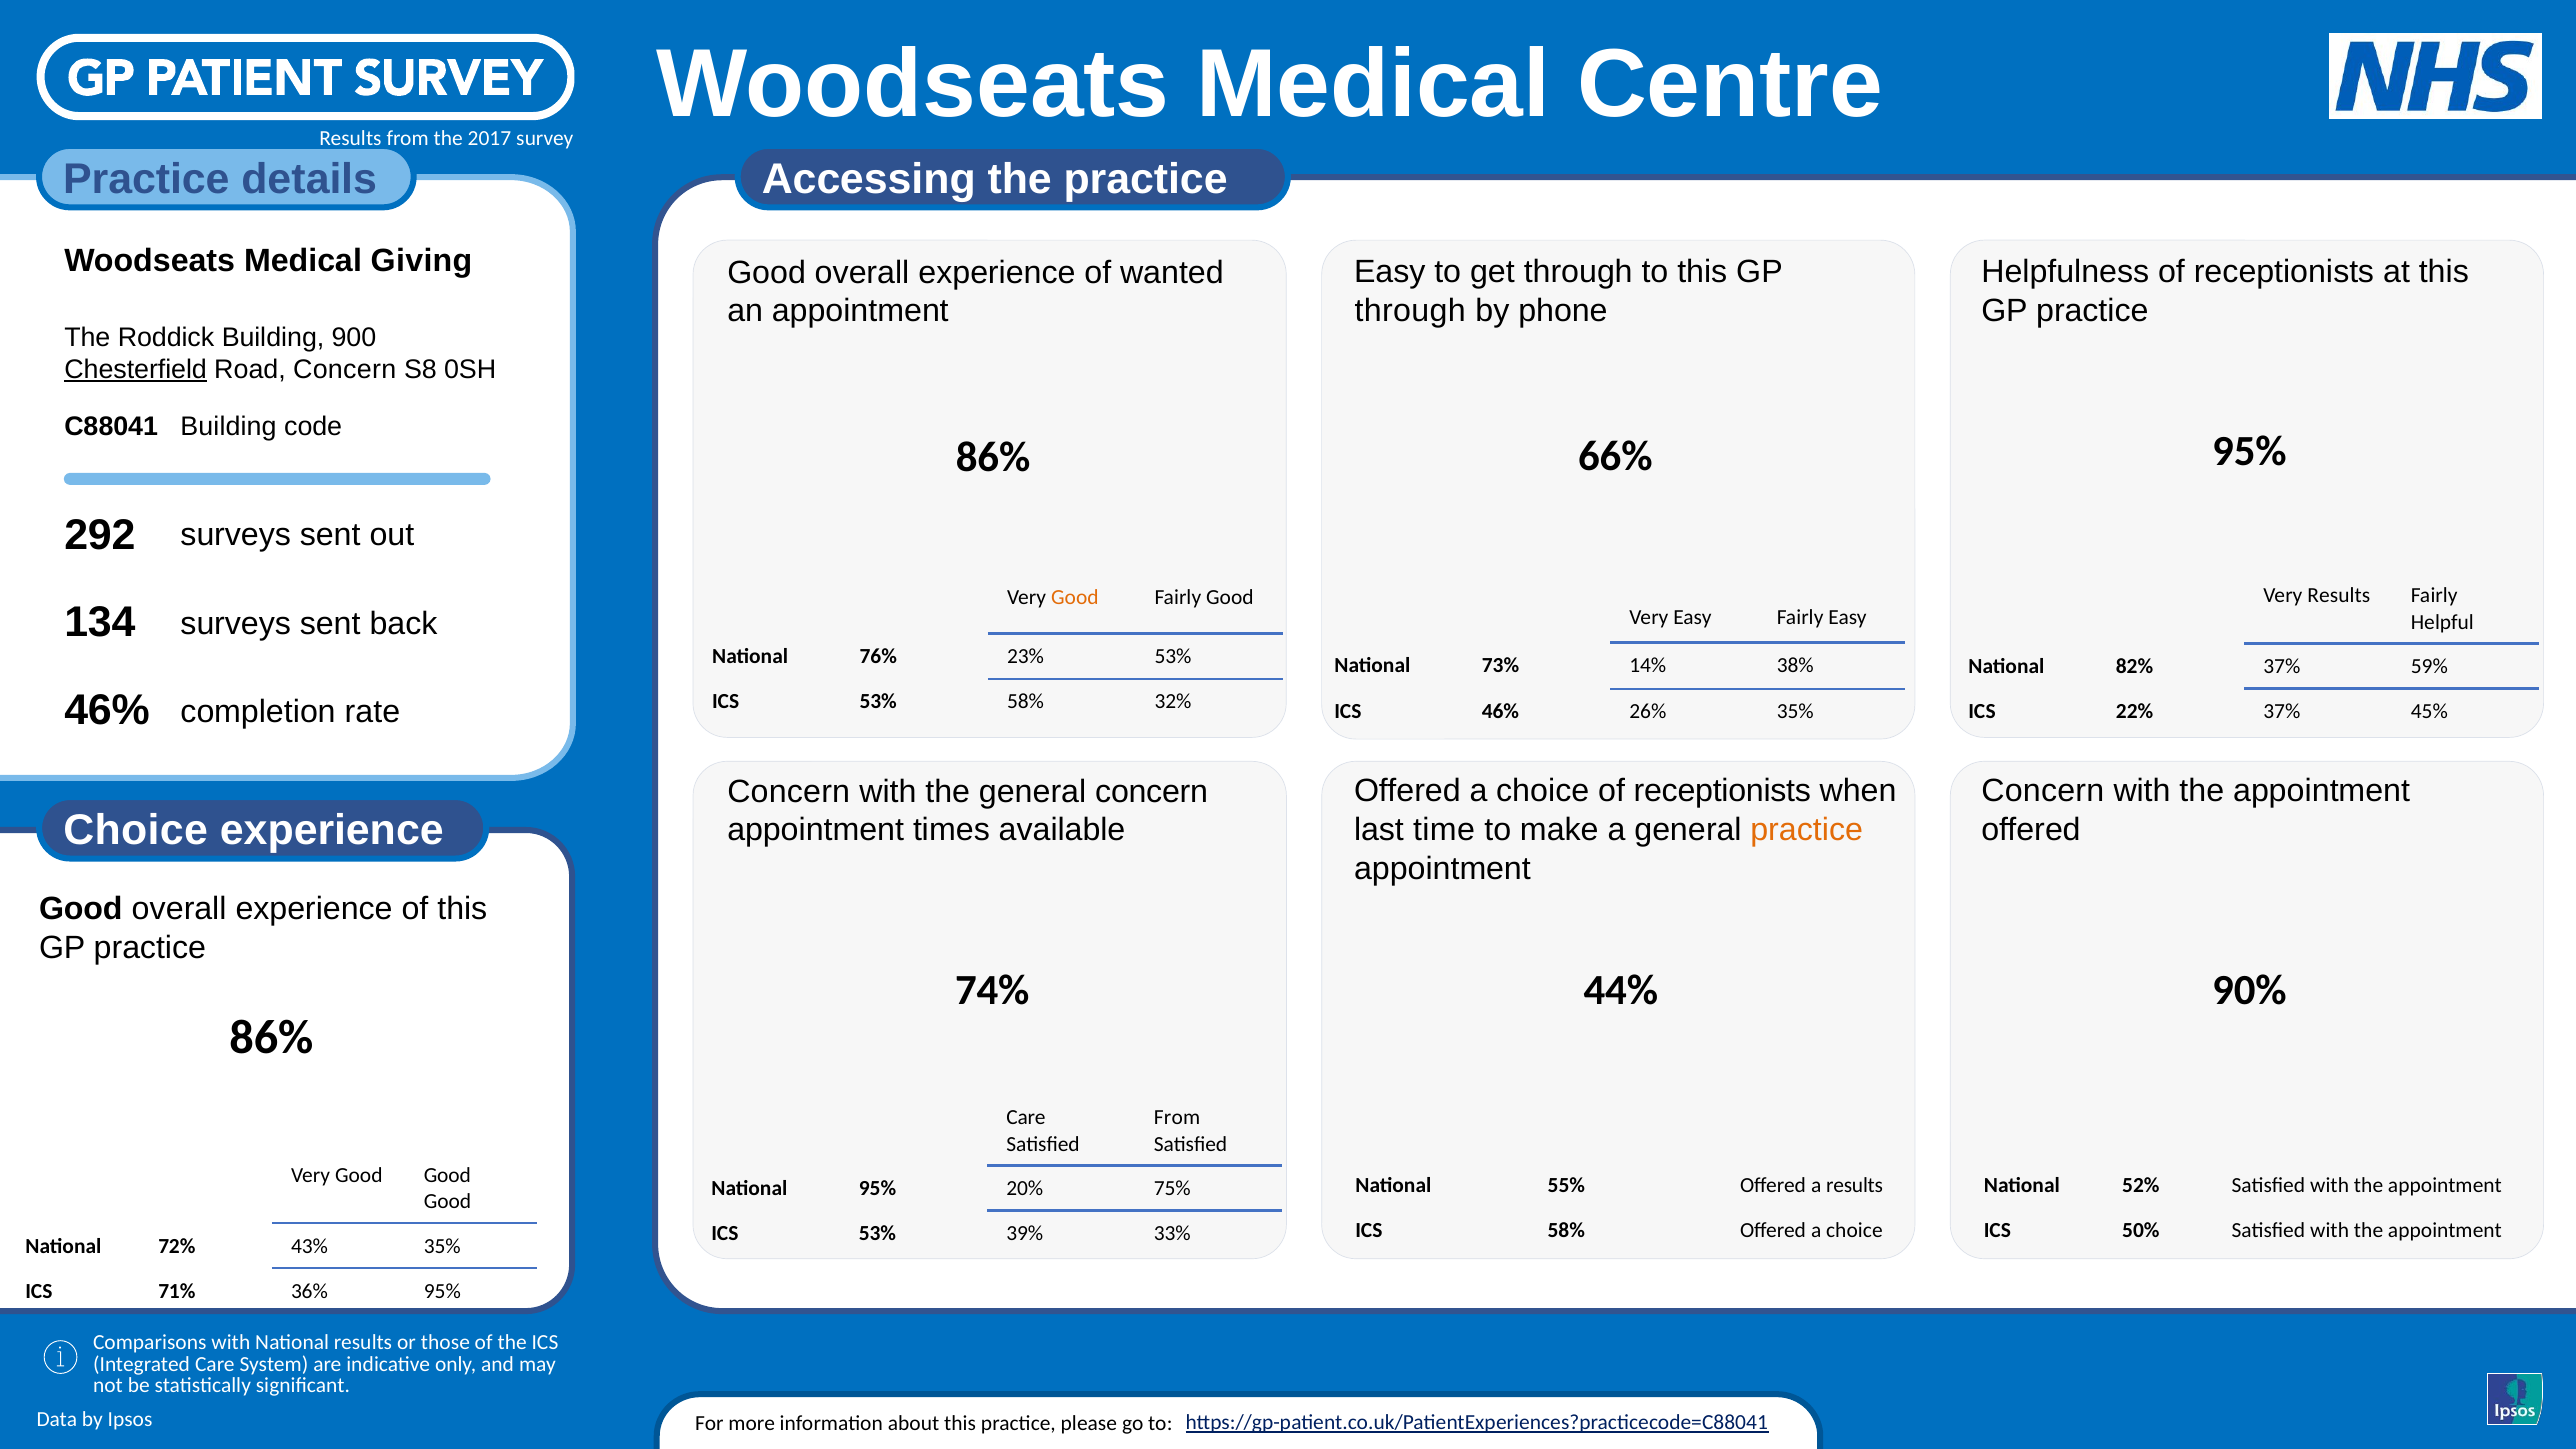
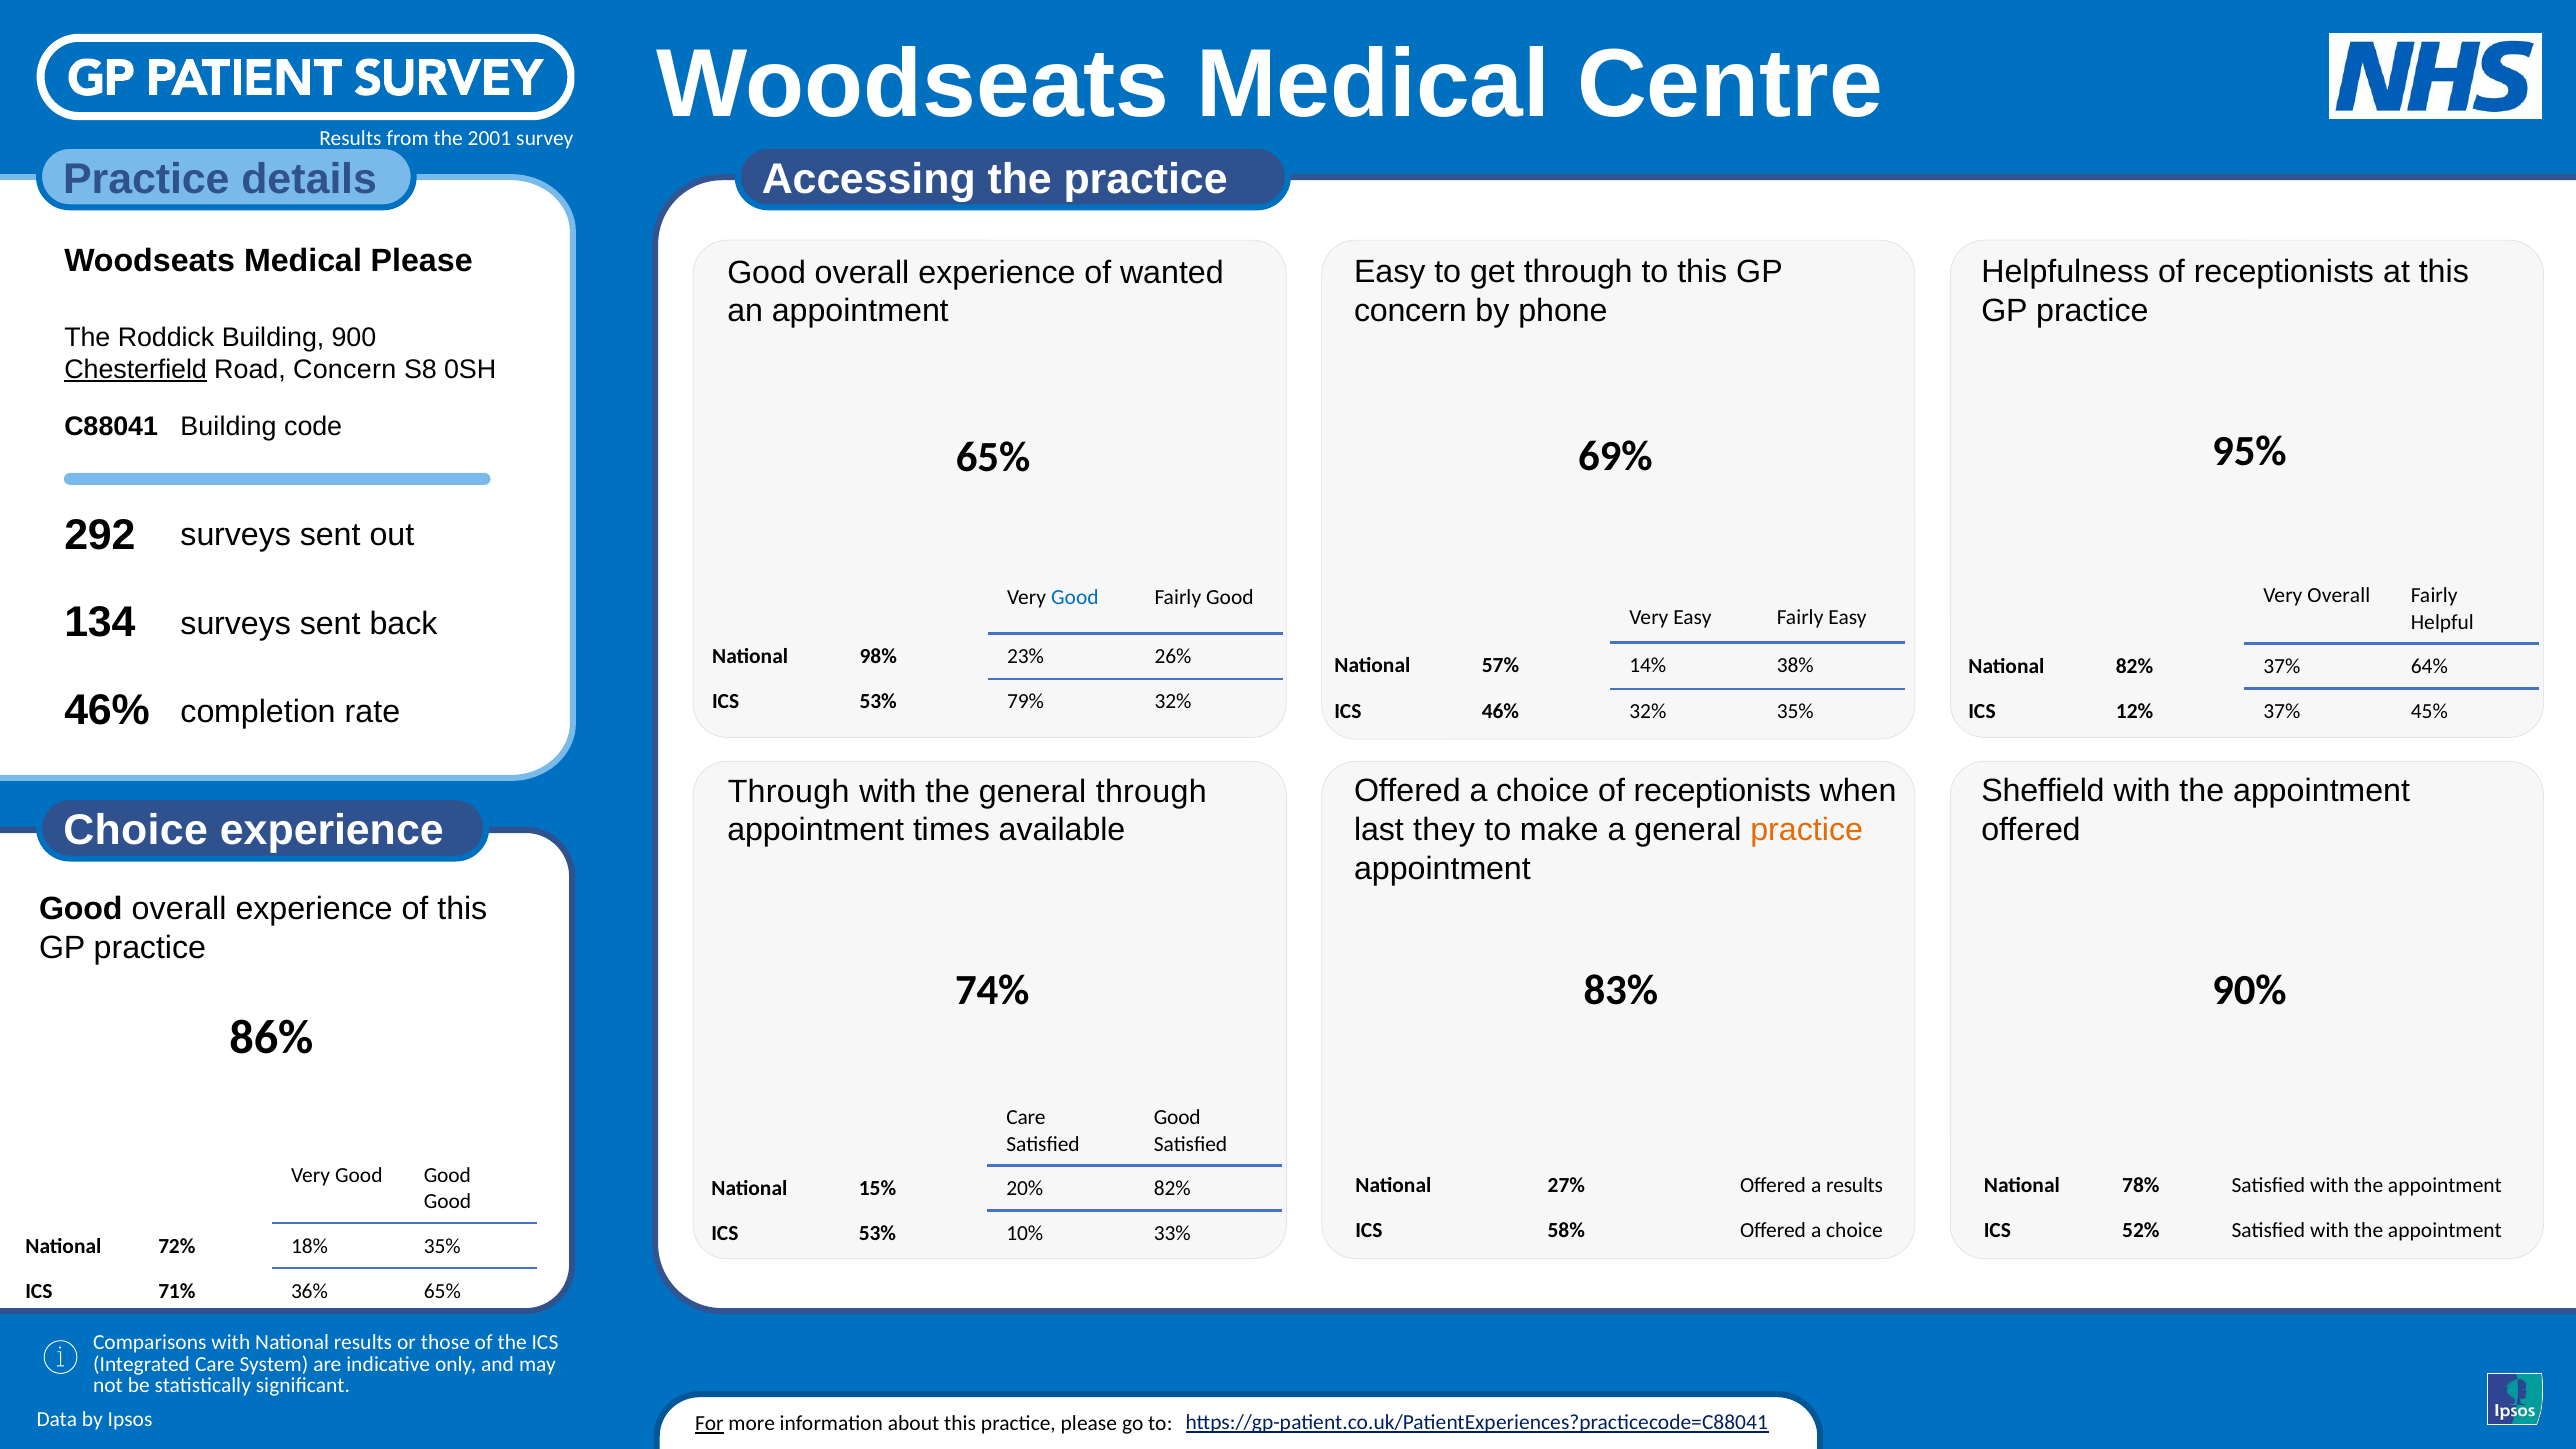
2017: 2017 -> 2001
Medical Giving: Giving -> Please
through at (1410, 311): through -> concern
66%: 66% -> 69%
86% at (993, 457): 86% -> 65%
Very Results: Results -> Overall
Good at (1075, 597) colour: orange -> blue
76%: 76% -> 98%
23% 53%: 53% -> 26%
73%: 73% -> 57%
59%: 59% -> 64%
53% 58%: 58% -> 79%
46% 26%: 26% -> 32%
22%: 22% -> 12%
Concern at (2043, 791): Concern -> Sheffield
Concern at (789, 791): Concern -> Through
general concern: concern -> through
time: time -> they
44%: 44% -> 83%
From at (1177, 1118): From -> Good
55%: 55% -> 27%
52%: 52% -> 78%
National 95%: 95% -> 15%
20% 75%: 75% -> 82%
50%: 50% -> 52%
39%: 39% -> 10%
43%: 43% -> 18%
36% 95%: 95% -> 65%
For underline: none -> present
